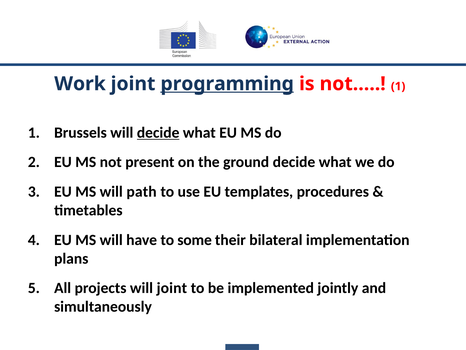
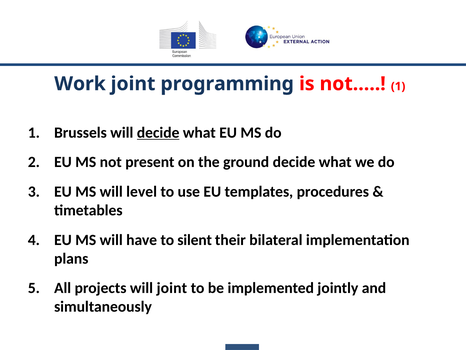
programming underline: present -> none
path: path -> level
some: some -> silent
